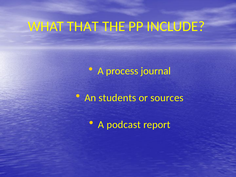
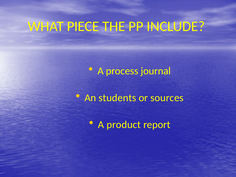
THAT: THAT -> PIECE
podcast: podcast -> product
